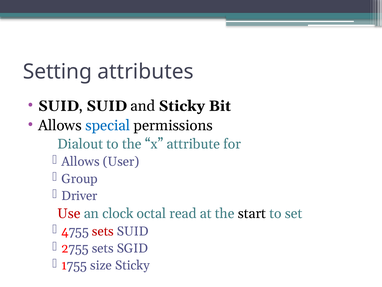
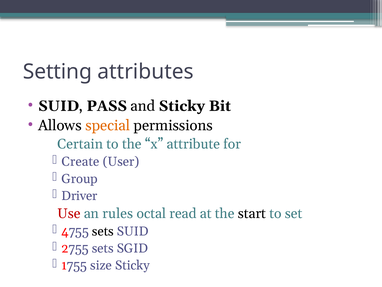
SUID at (107, 106): SUID -> PASS
special colour: blue -> orange
Dialout: Dialout -> Certain
Allows at (81, 161): Allows -> Create
clock: clock -> rules
sets at (103, 231) colour: red -> black
